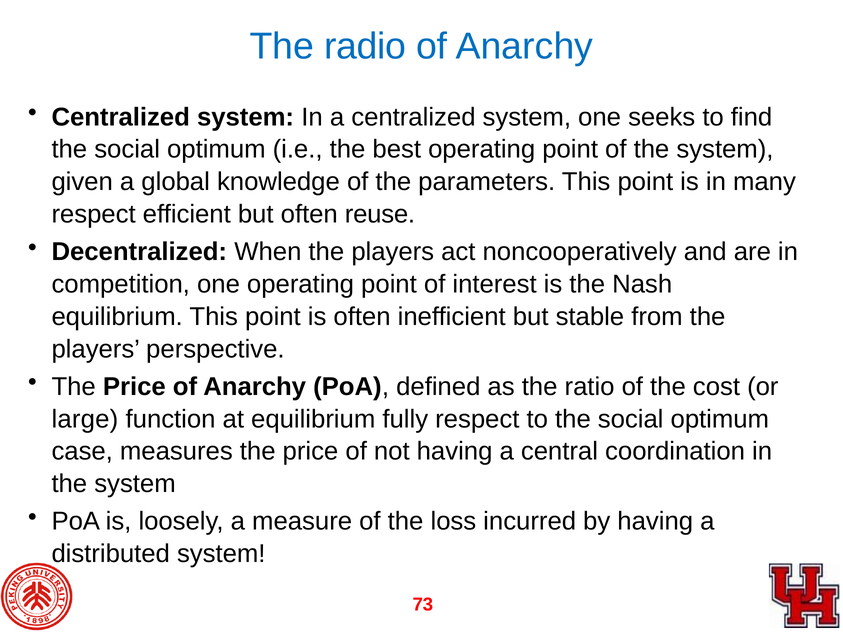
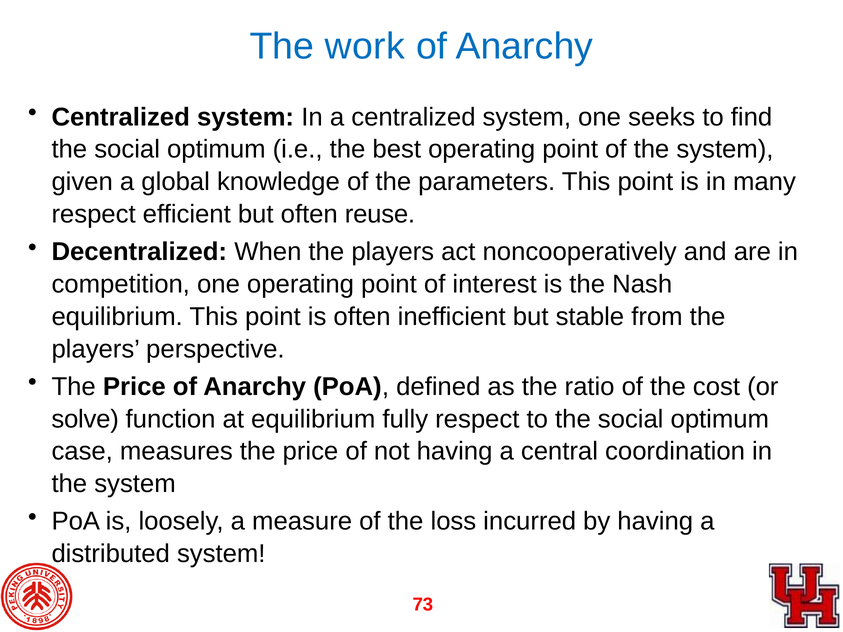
radio: radio -> work
large: large -> solve
